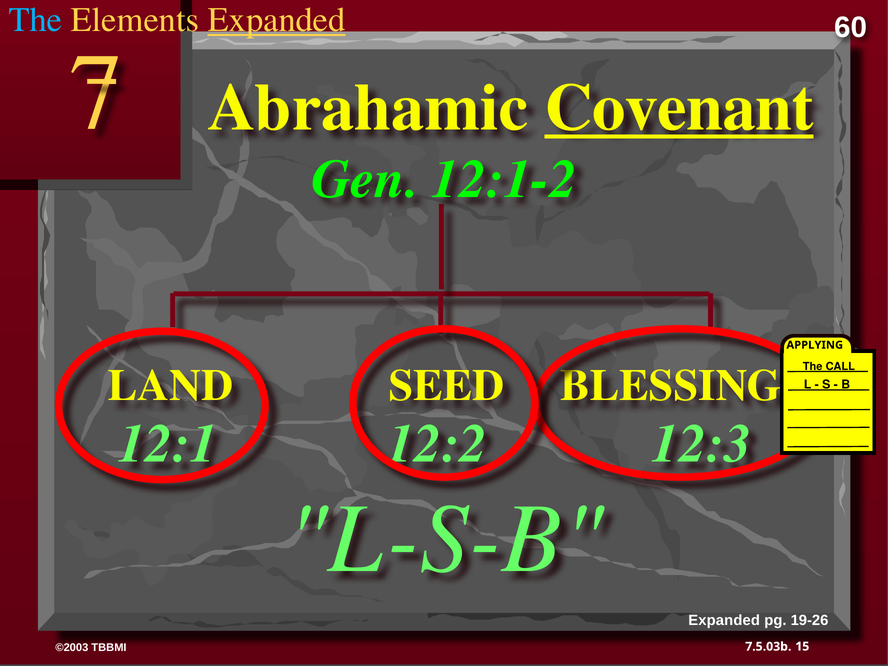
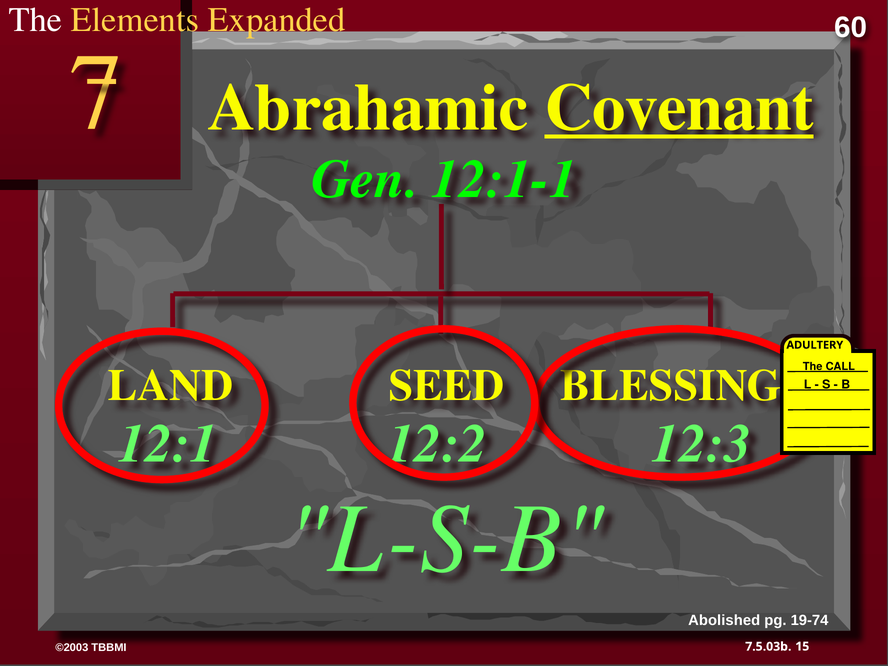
The at (36, 20) colour: light blue -> white
Expanded at (277, 20) underline: present -> none
12:1-2: 12:1-2 -> 12:1-1
APPLYING: APPLYING -> ADULTERY
Expanded at (724, 621): Expanded -> Abolished
19-26: 19-26 -> 19-74
